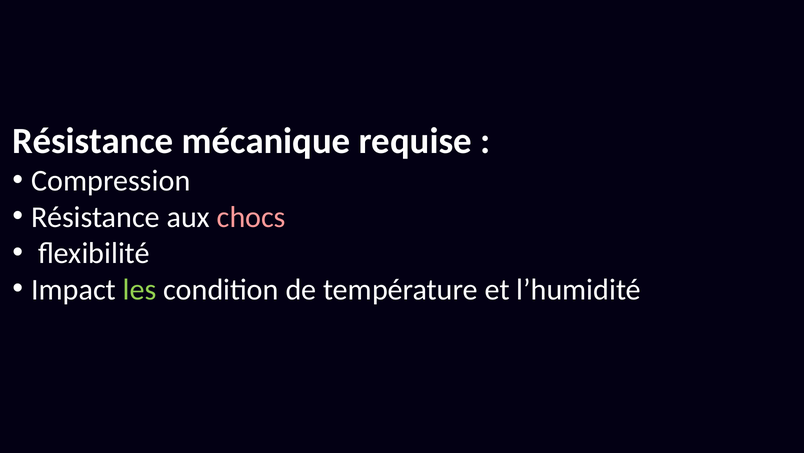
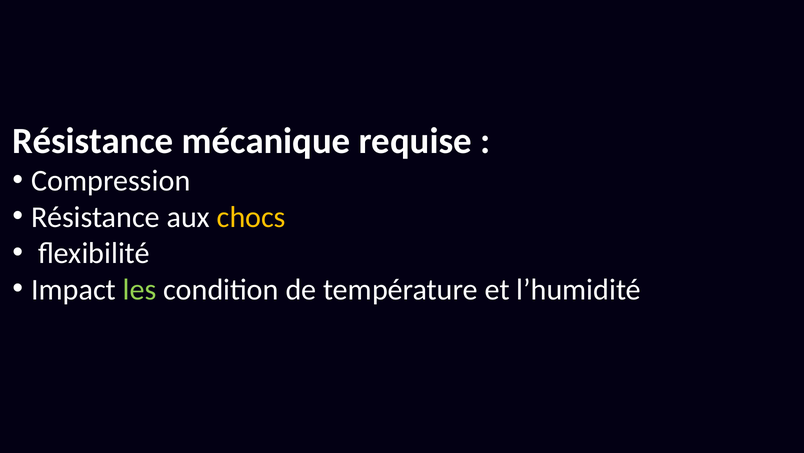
chocs colour: pink -> yellow
